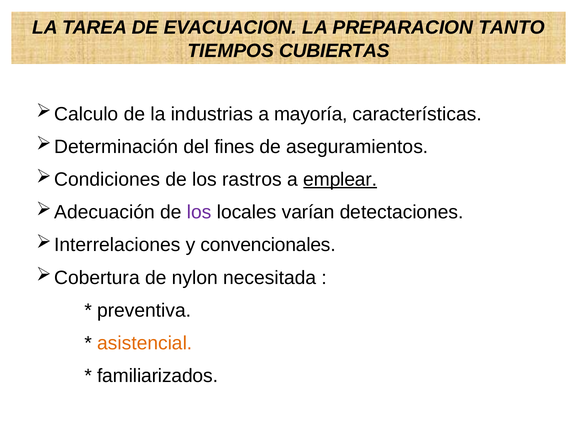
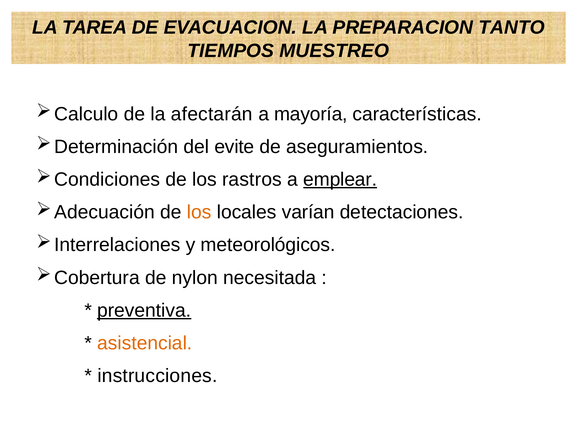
CUBIERTAS: CUBIERTAS -> MUESTREO
industrias: industrias -> afectarán
fines: fines -> evite
los at (199, 212) colour: purple -> orange
convencionales: convencionales -> meteorológicos
preventiva underline: none -> present
familiarizados: familiarizados -> instrucciones
